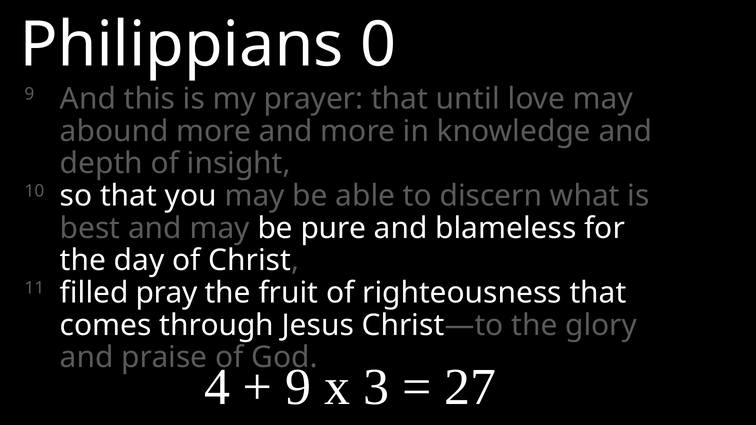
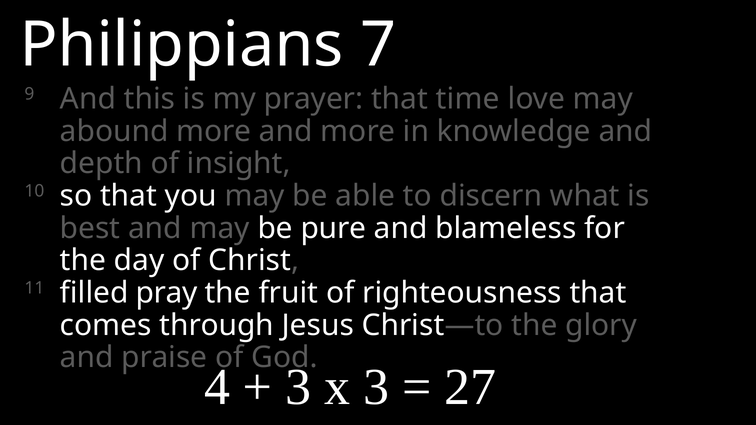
0: 0 -> 7
until: until -> time
9 at (298, 387): 9 -> 3
